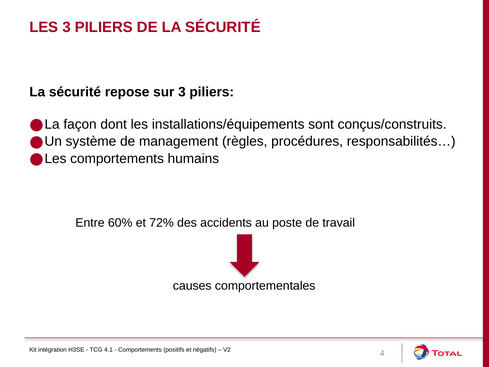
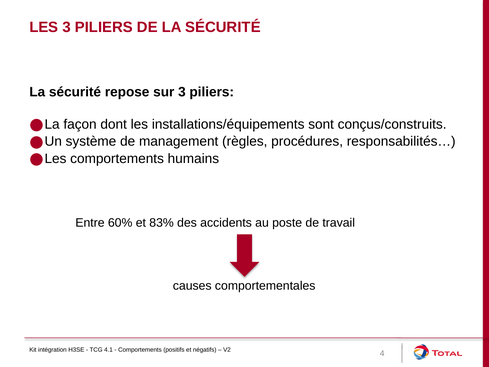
72%: 72% -> 83%
